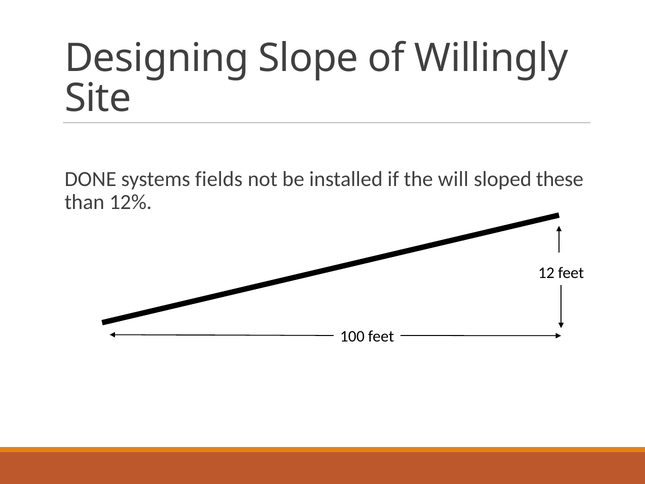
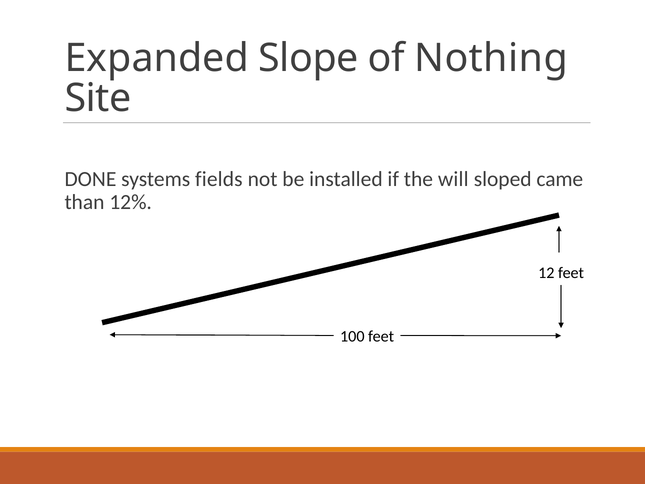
Designing: Designing -> Expanded
Willingly: Willingly -> Nothing
these: these -> came
